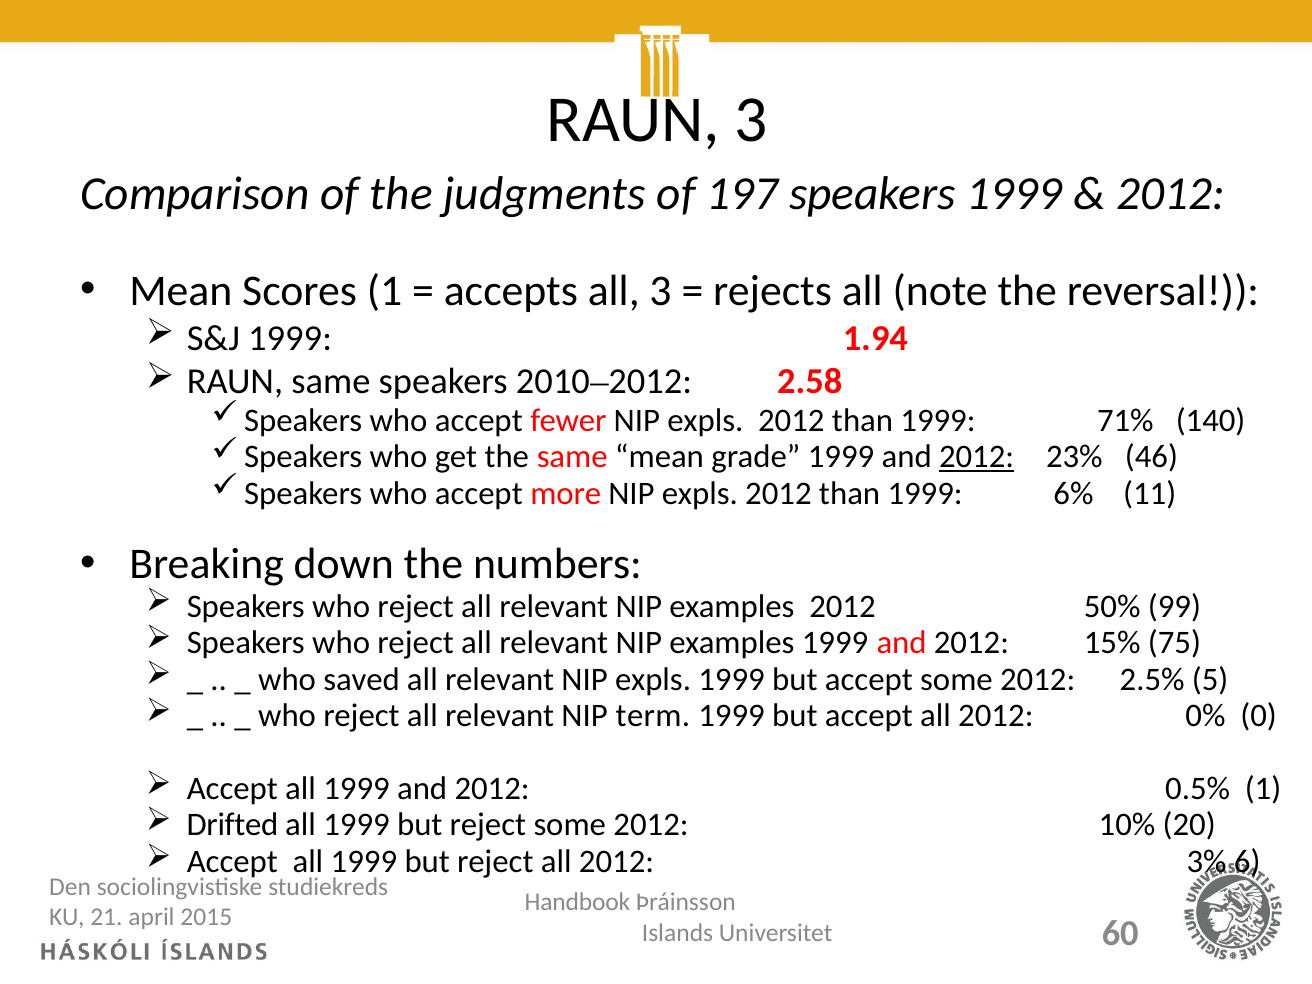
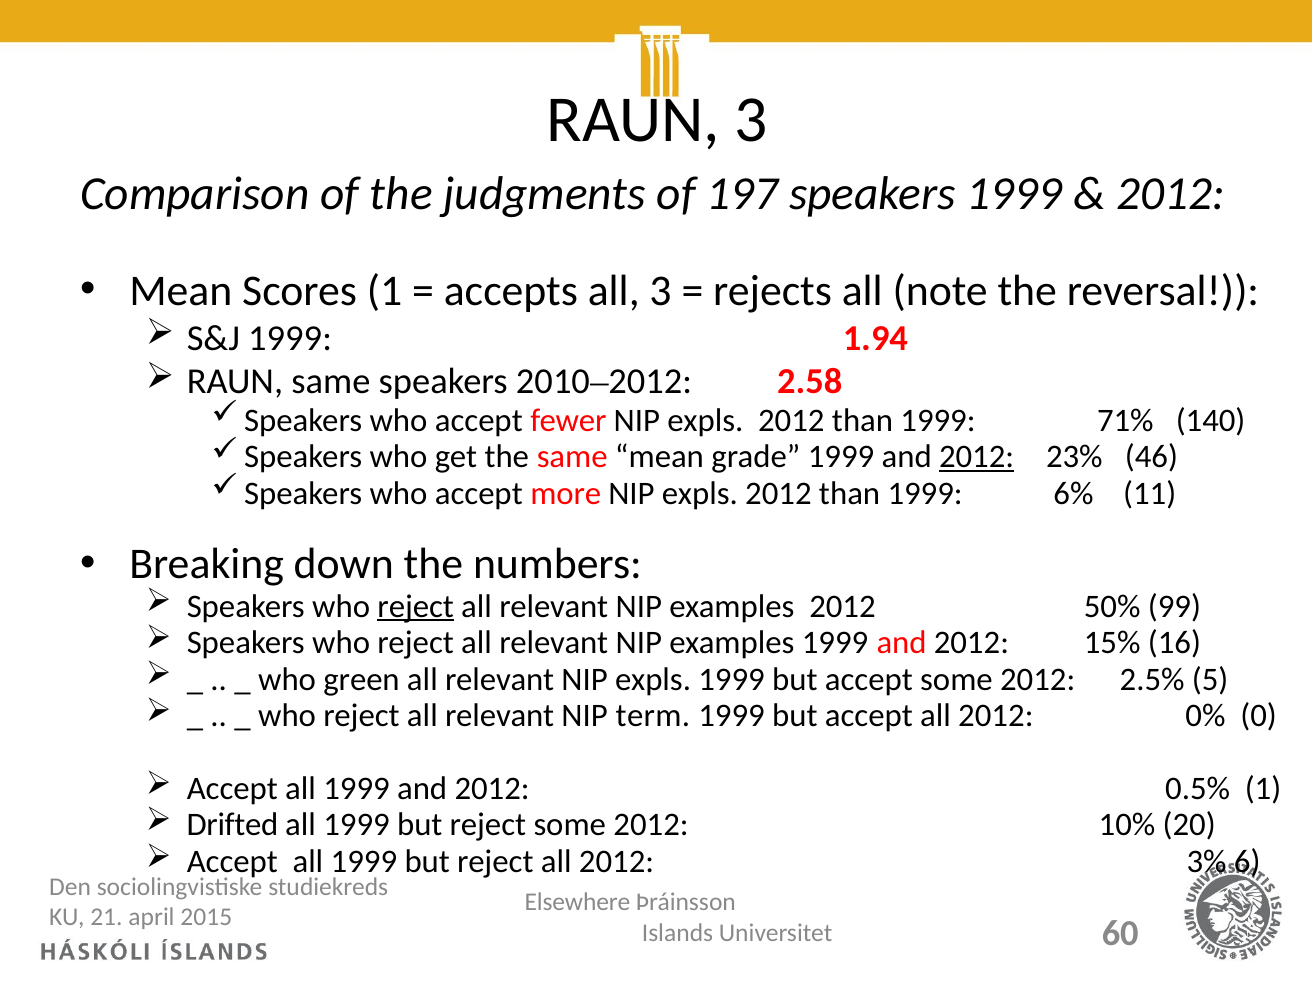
reject at (416, 606) underline: none -> present
75: 75 -> 16
saved: saved -> green
Handbook: Handbook -> Elsewhere
